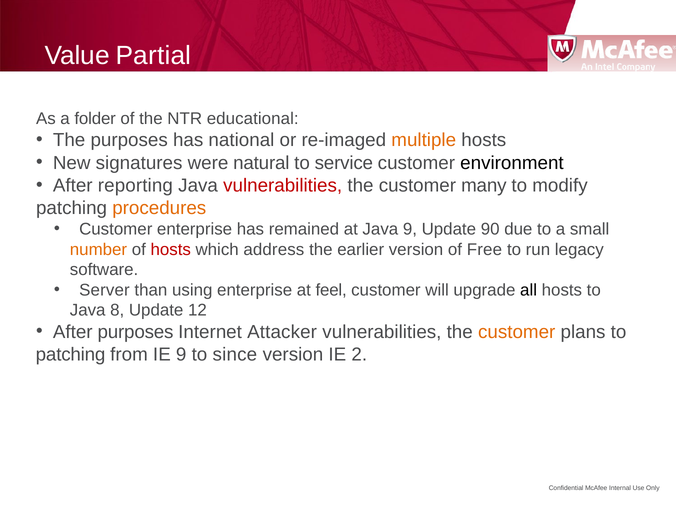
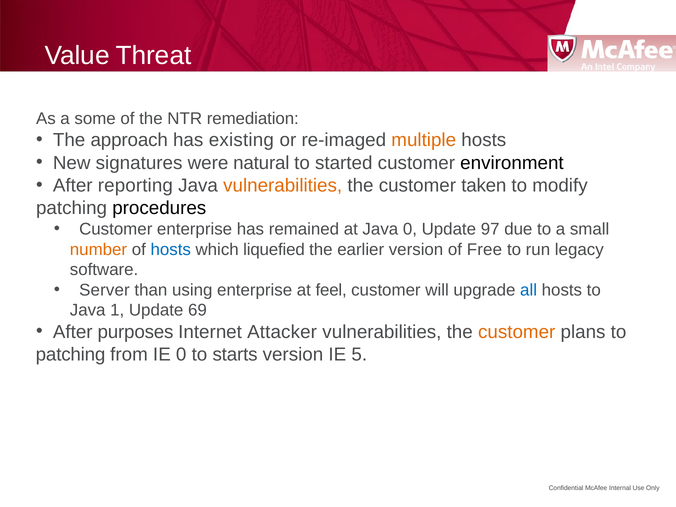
Partial: Partial -> Threat
folder: folder -> some
educational: educational -> remediation
The purposes: purposes -> approach
national: national -> existing
service: service -> started
vulnerabilities at (283, 185) colour: red -> orange
many: many -> taken
procedures colour: orange -> black
Java 9: 9 -> 0
90: 90 -> 97
hosts at (171, 249) colour: red -> blue
address: address -> liquefied
all colour: black -> blue
8: 8 -> 1
12: 12 -> 69
IE 9: 9 -> 0
since: since -> starts
2: 2 -> 5
